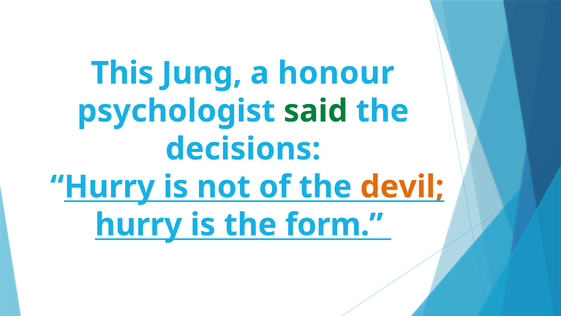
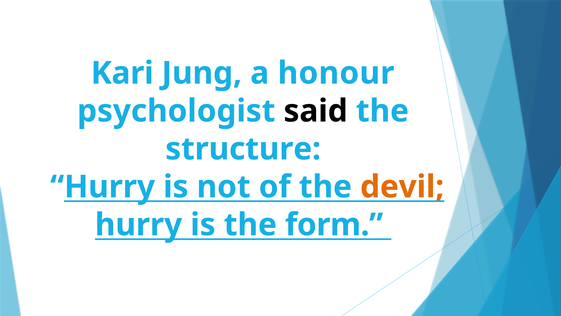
This: This -> Kari
said colour: green -> black
decisions: decisions -> structure
